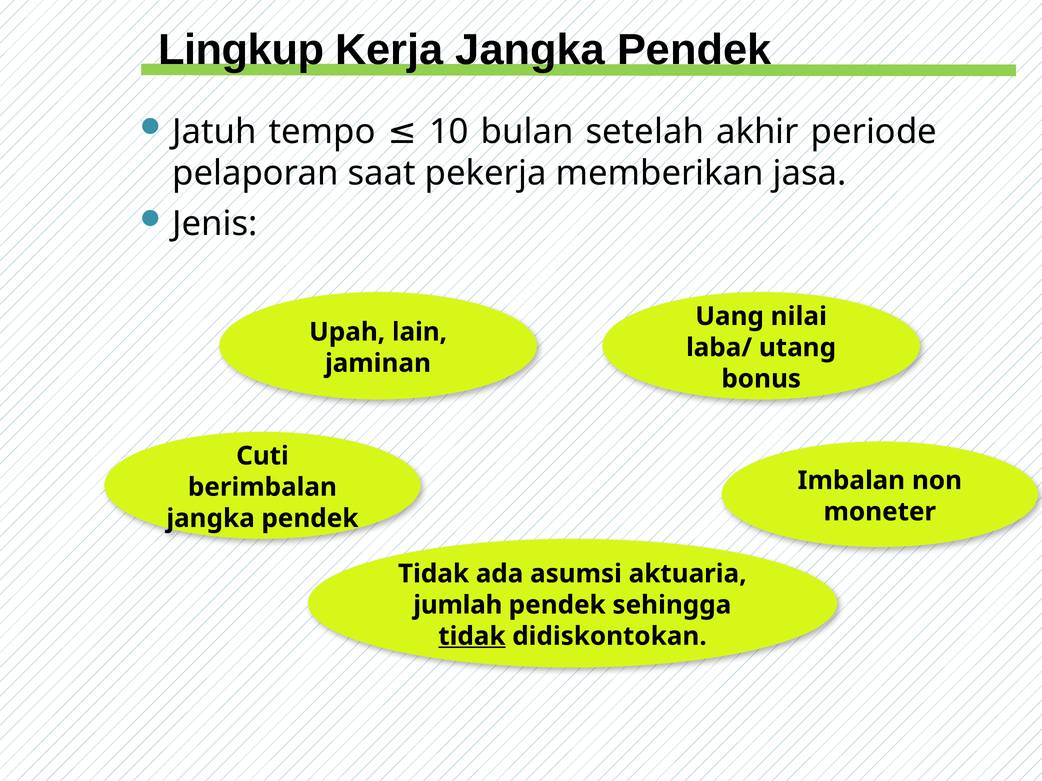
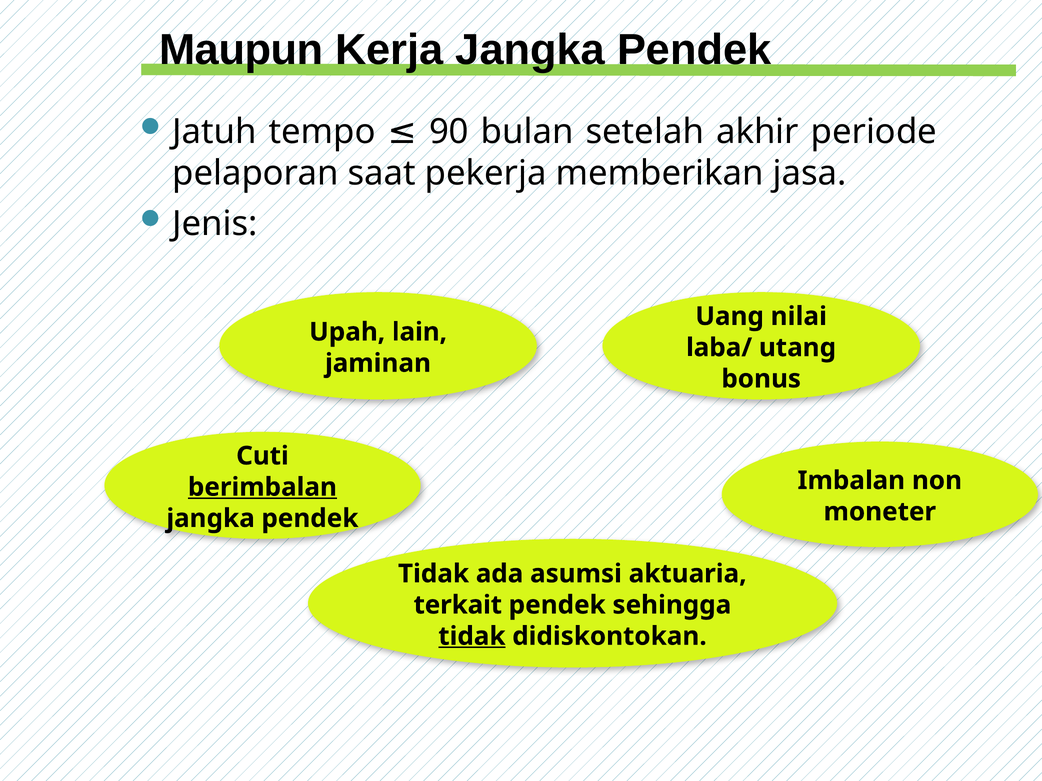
Lingkup: Lingkup -> Maupun
10: 10 -> 90
berimbalan underline: none -> present
jumlah: jumlah -> terkait
